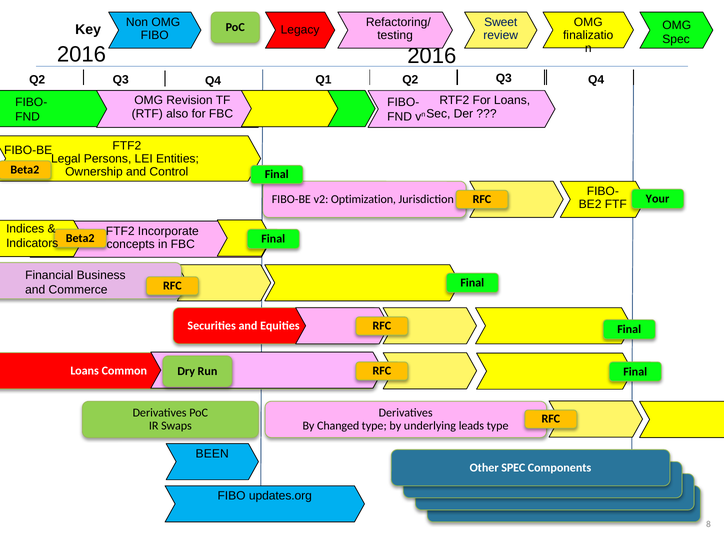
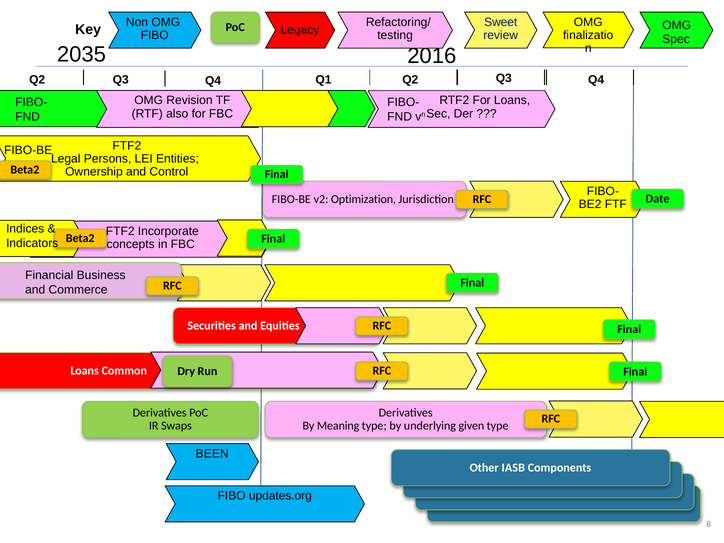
2016 at (81, 55): 2016 -> 2035
Your: Your -> Date
Changed: Changed -> Meaning
leads: leads -> given
Other SPEC: SPEC -> IASB
